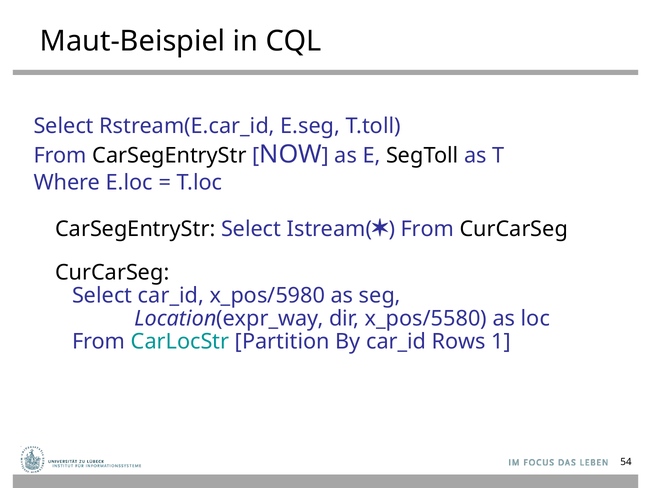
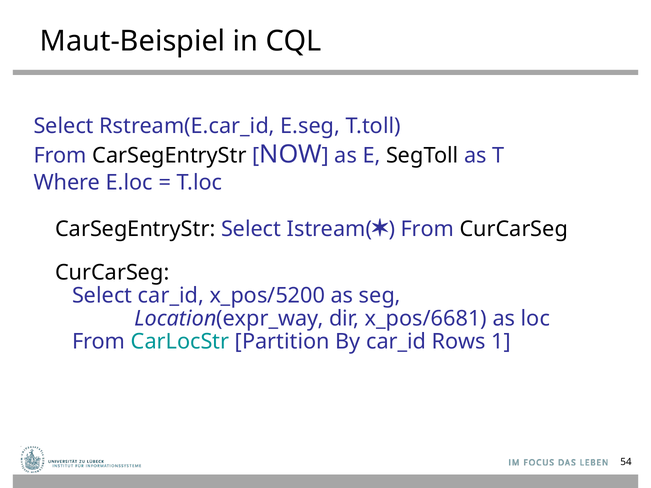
x_pos/5980: x_pos/5980 -> x_pos/5200
x_pos/5580: x_pos/5580 -> x_pos/6681
